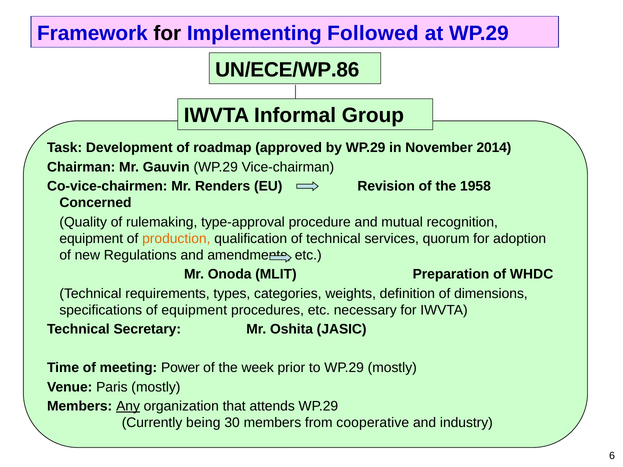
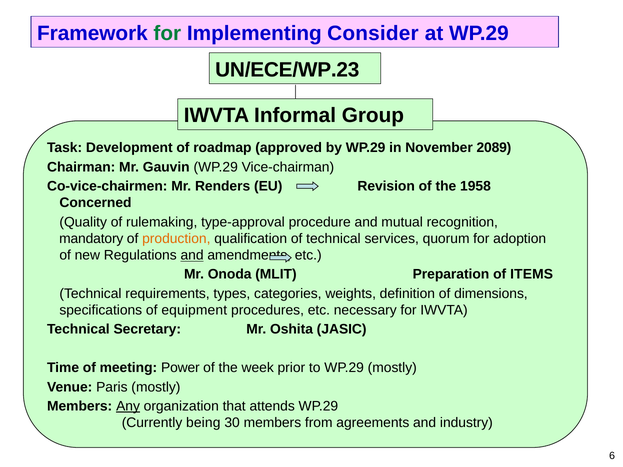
for at (167, 33) colour: black -> green
Followed: Followed -> Consider
UN/ECE/WP.86: UN/ECE/WP.86 -> UN/ECE/WP.23
2014: 2014 -> 2089
equipment at (91, 239): equipment -> mandatory
and at (192, 255) underline: none -> present
WHDC: WHDC -> ITEMS
cooperative: cooperative -> agreements
